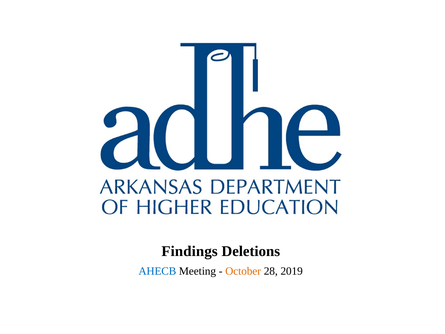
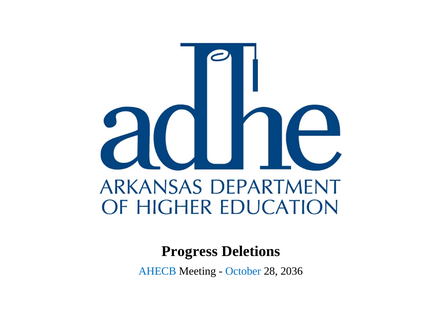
Findings: Findings -> Progress
October colour: orange -> blue
2019: 2019 -> 2036
